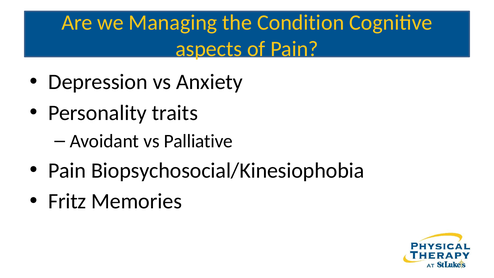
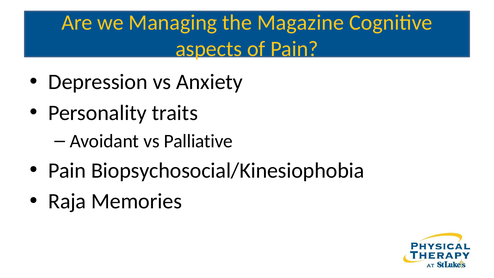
Condition: Condition -> Magazine
Fritz: Fritz -> Raja
